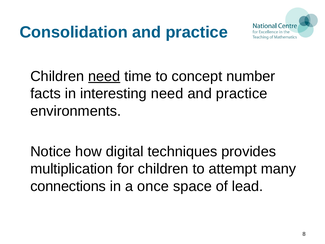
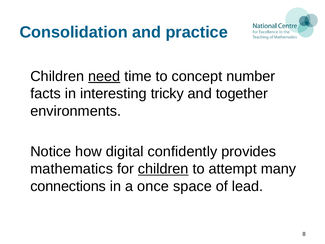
interesting need: need -> tricky
practice at (242, 94): practice -> together
techniques: techniques -> confidently
multiplication: multiplication -> mathematics
children at (163, 169) underline: none -> present
